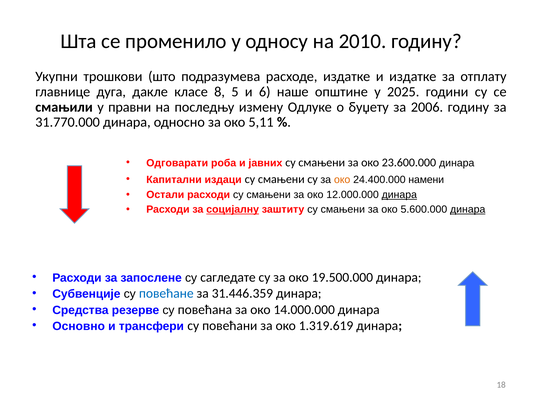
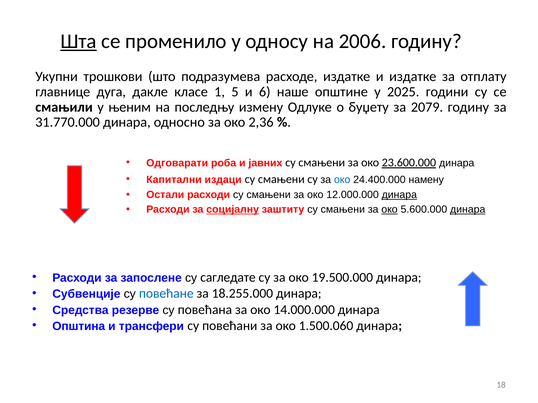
Шта underline: none -> present
2010: 2010 -> 2006
8: 8 -> 1
правни: правни -> њеним
2006: 2006 -> 2079
5,11: 5,11 -> 2,36
23.600.000 underline: none -> present
око at (342, 180) colour: orange -> blue
намени: намени -> намену
око at (390, 210) underline: none -> present
31.446.359: 31.446.359 -> 18.255.000
Основно: Основно -> Општина
1.319.619: 1.319.619 -> 1.500.060
